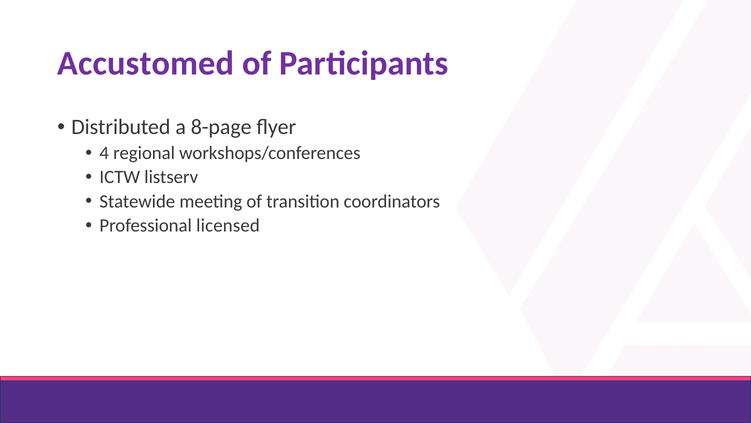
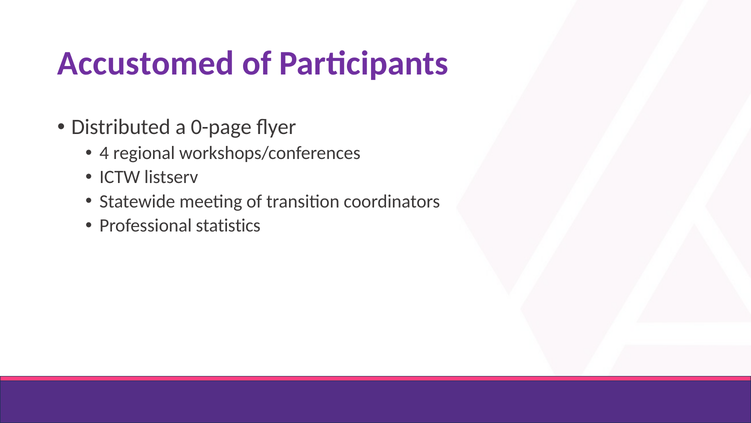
8-page: 8-page -> 0-page
licensed: licensed -> statistics
